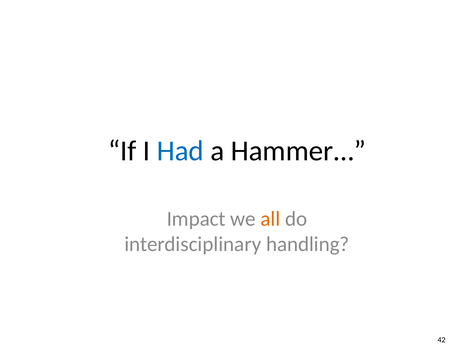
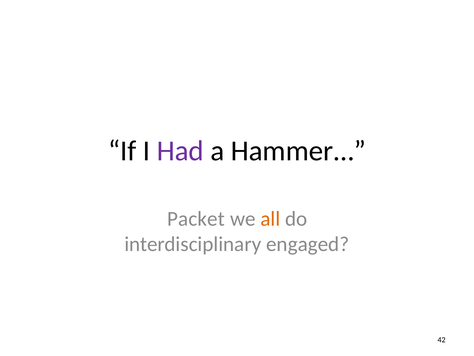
Had colour: blue -> purple
Impact: Impact -> Packet
handling: handling -> engaged
